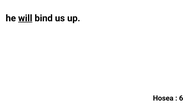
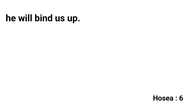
will underline: present -> none
